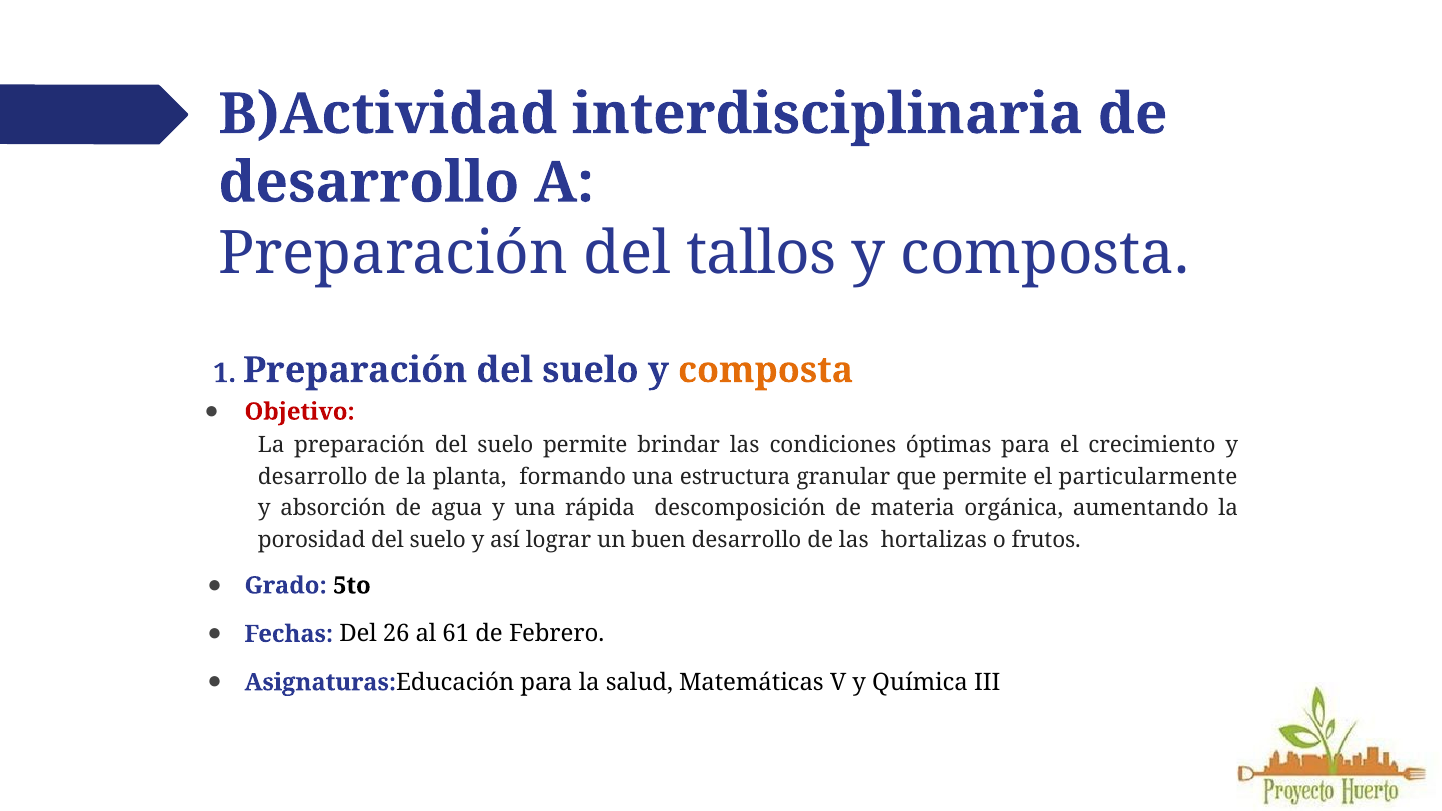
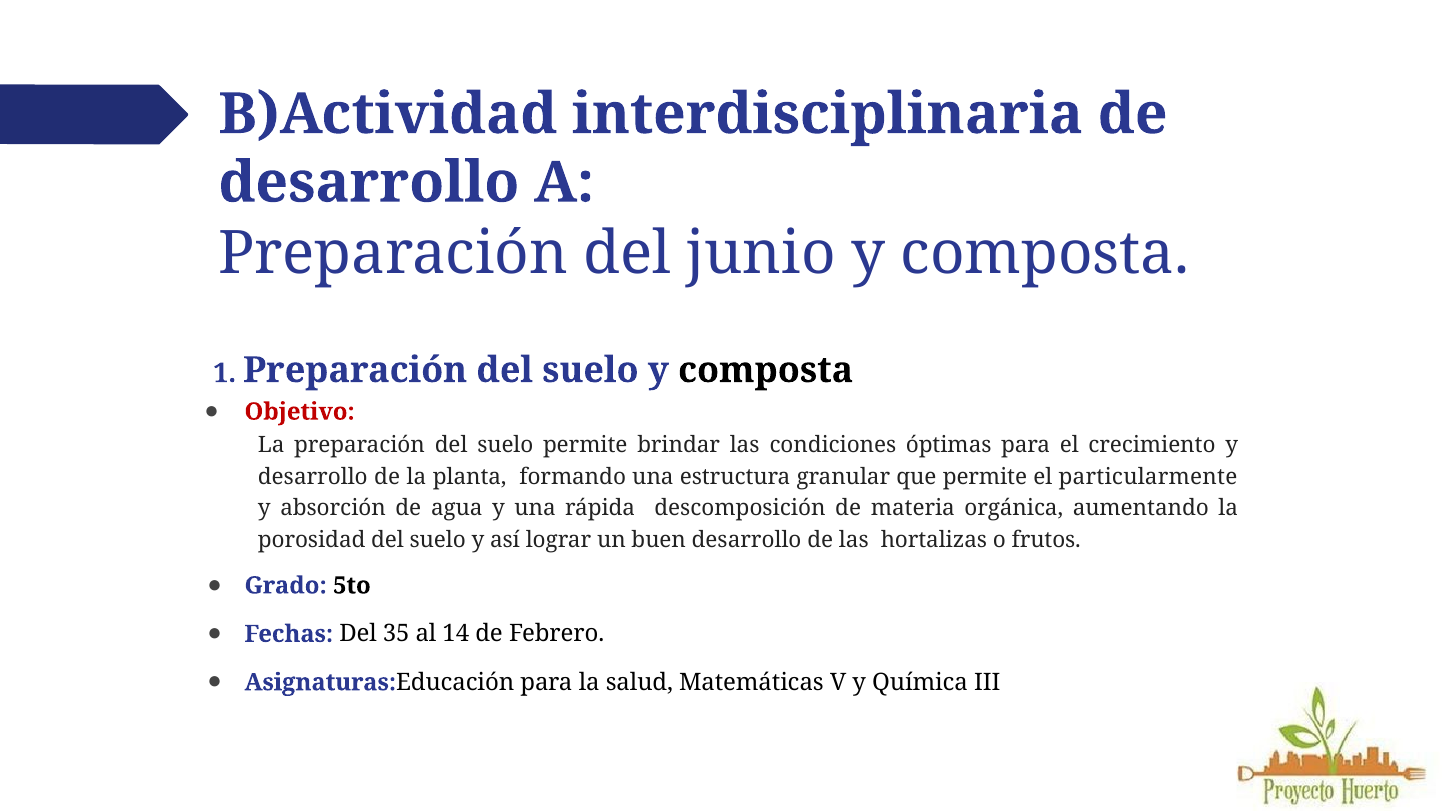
tallos: tallos -> junio
composta at (766, 370) colour: orange -> black
26: 26 -> 35
61: 61 -> 14
